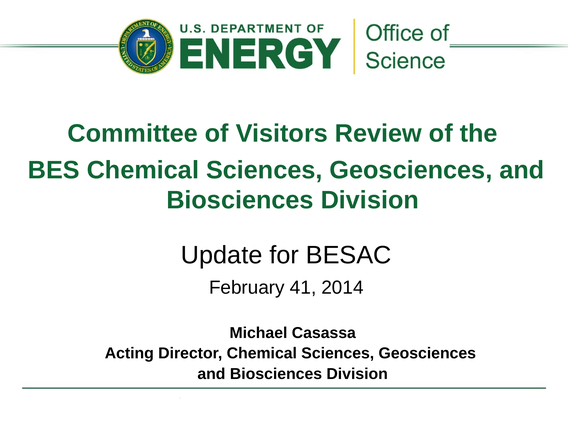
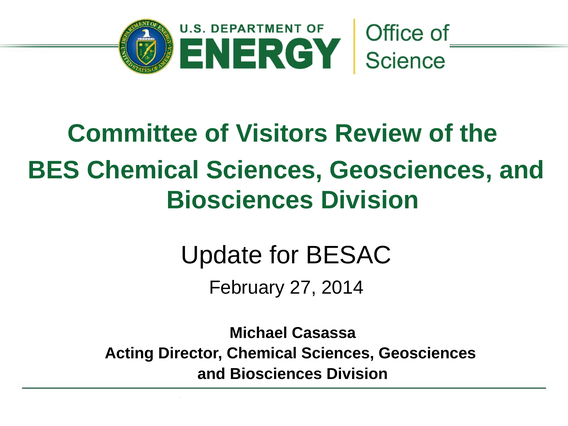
41: 41 -> 27
